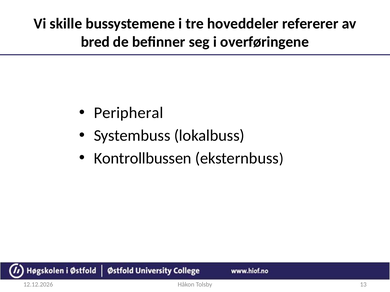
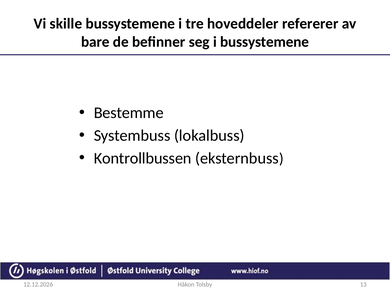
bred: bred -> bare
i overføringene: overføringene -> bussystemene
Peripheral: Peripheral -> Bestemme
